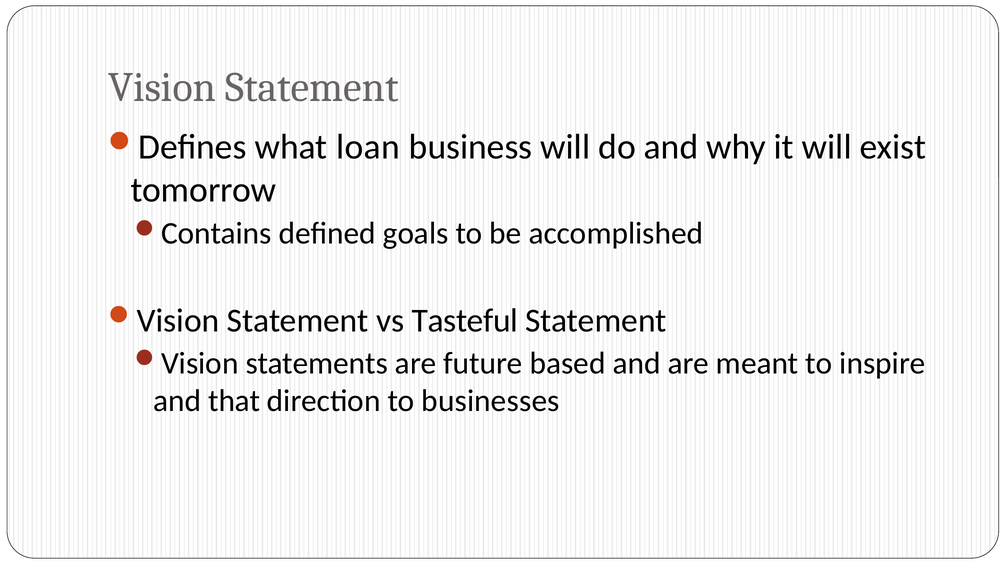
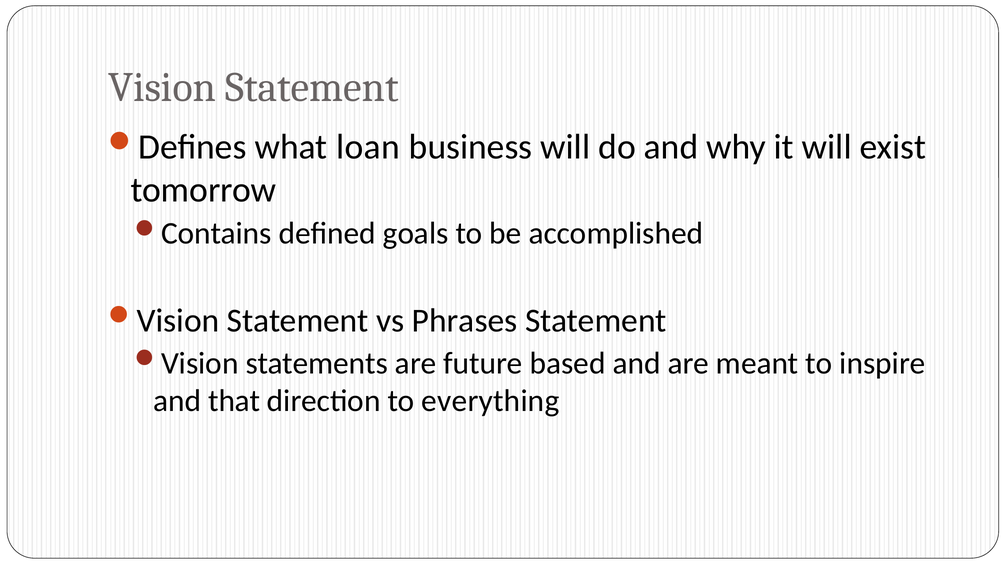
Tasteful: Tasteful -> Phrases
businesses: businesses -> everything
